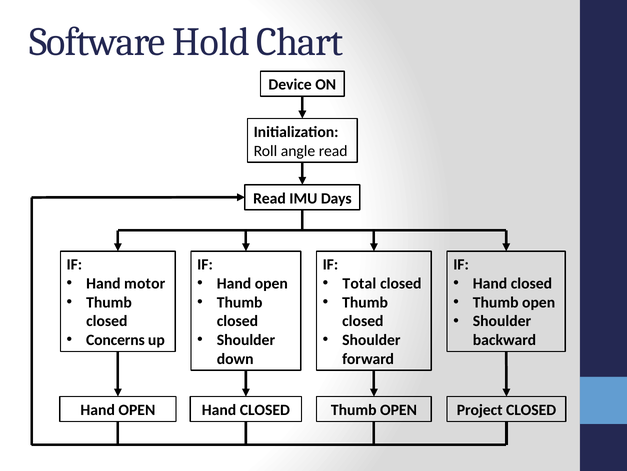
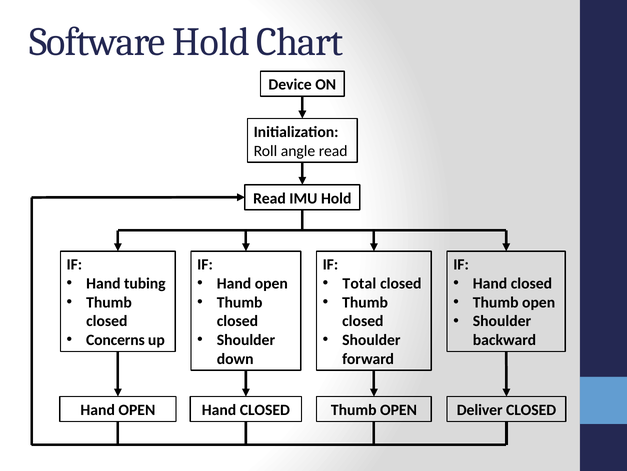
IMU Days: Days -> Hold
motor: motor -> tubing
Project: Project -> Deliver
